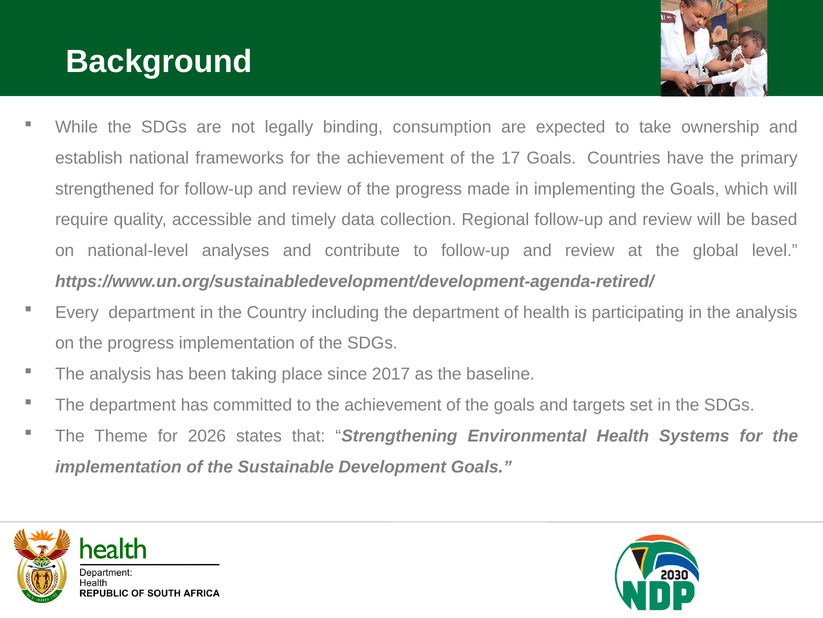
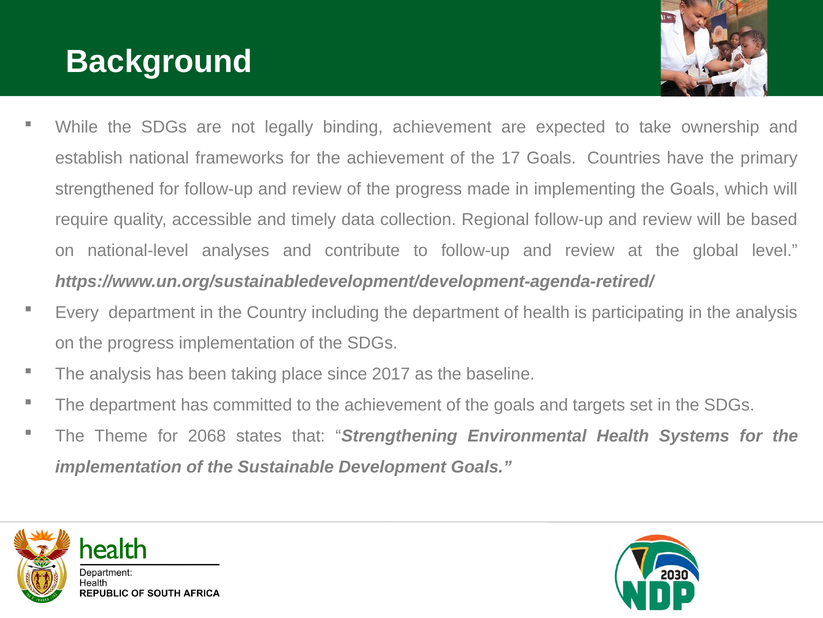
binding consumption: consumption -> achievement
2026: 2026 -> 2068
